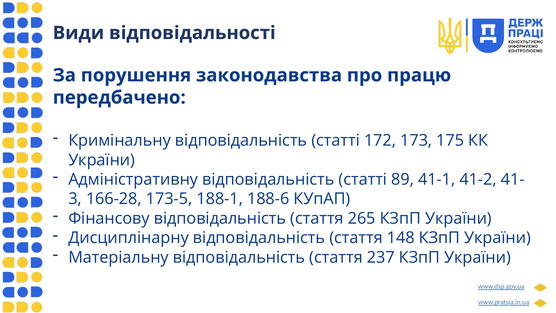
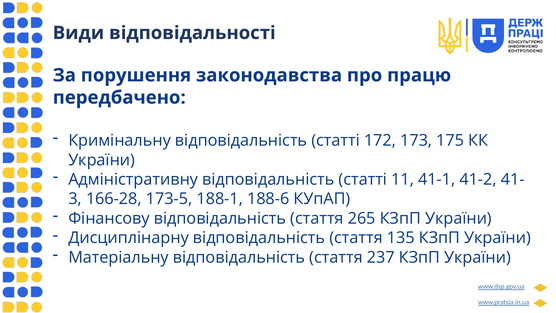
89: 89 -> 11
148: 148 -> 135
